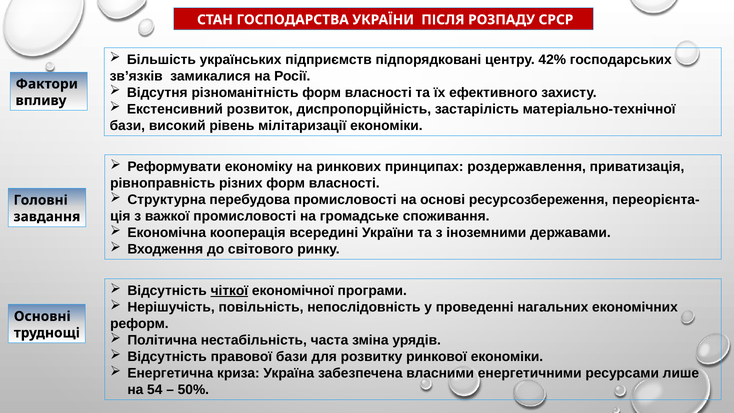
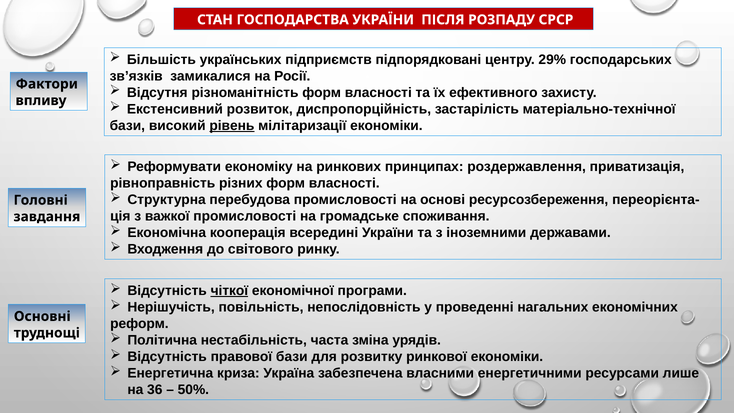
42%: 42% -> 29%
рівень underline: none -> present
54: 54 -> 36
